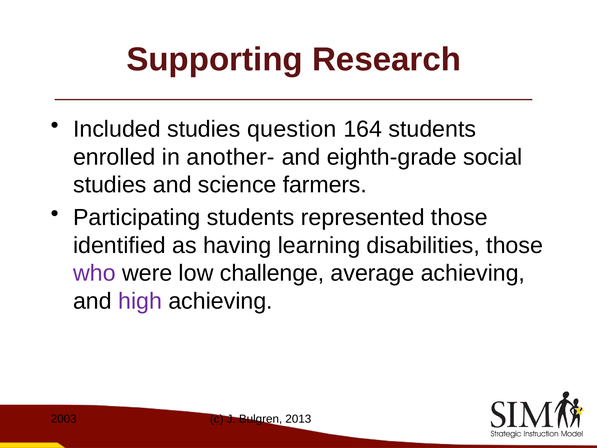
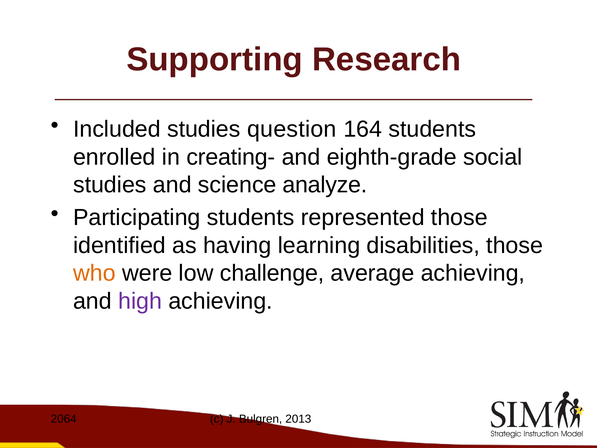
another-: another- -> creating-
farmers: farmers -> analyze
who colour: purple -> orange
2003: 2003 -> 2064
